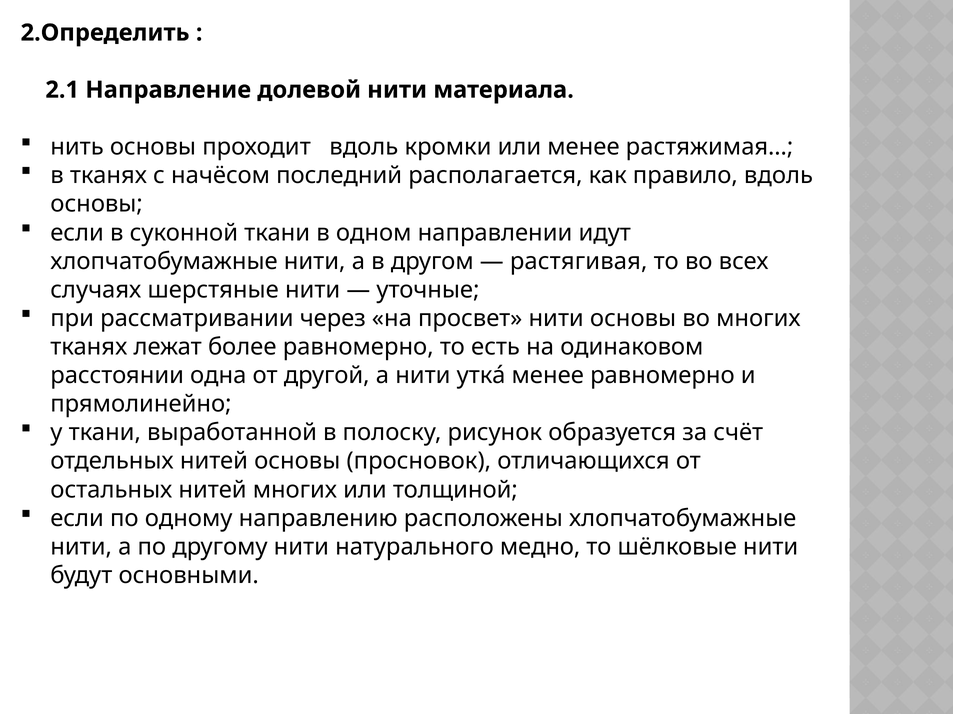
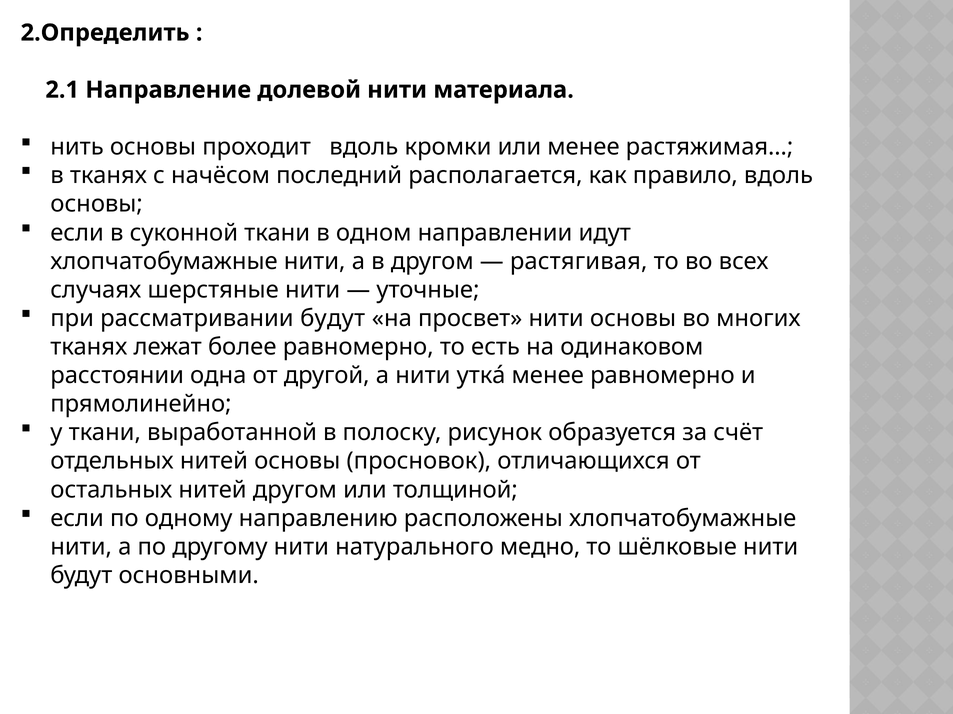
рассматривании через: через -> будут
нитей многих: многих -> другом
